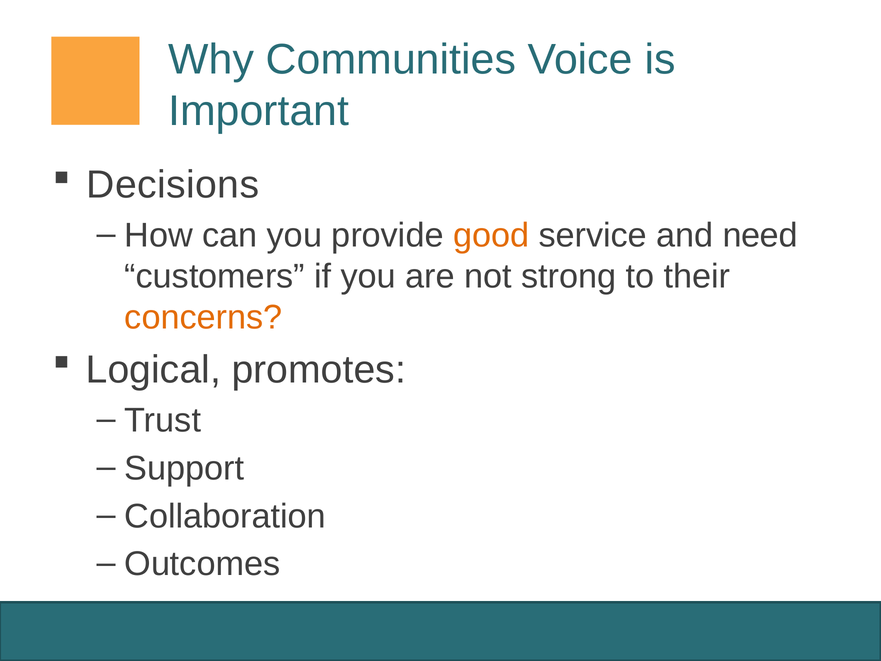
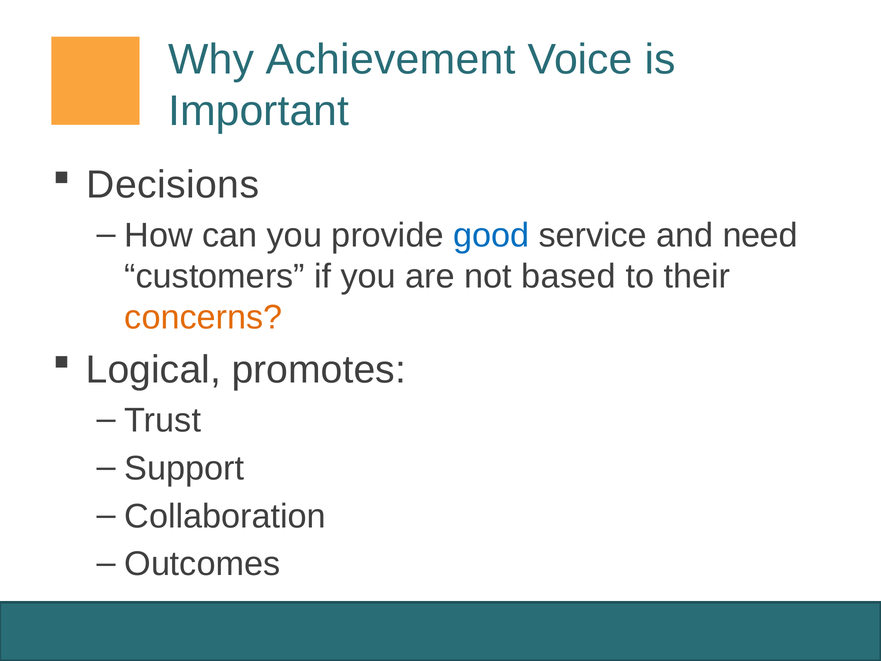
Communities: Communities -> Achievement
good colour: orange -> blue
strong: strong -> based
